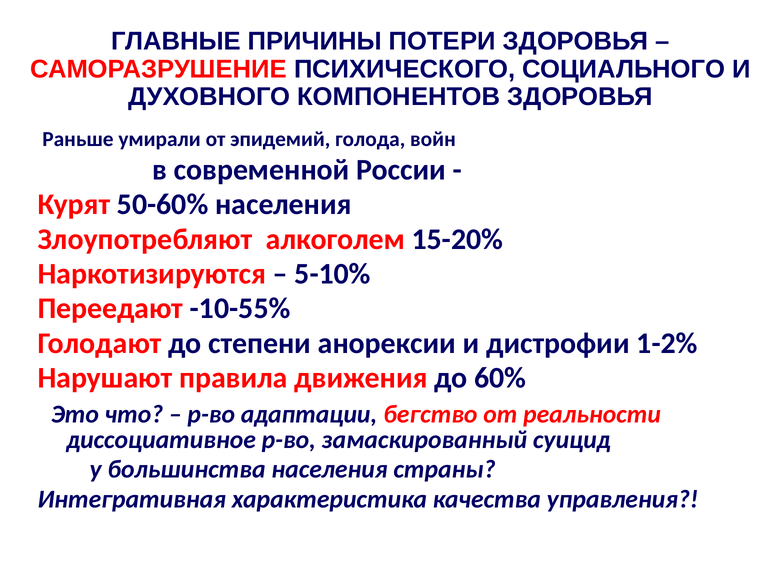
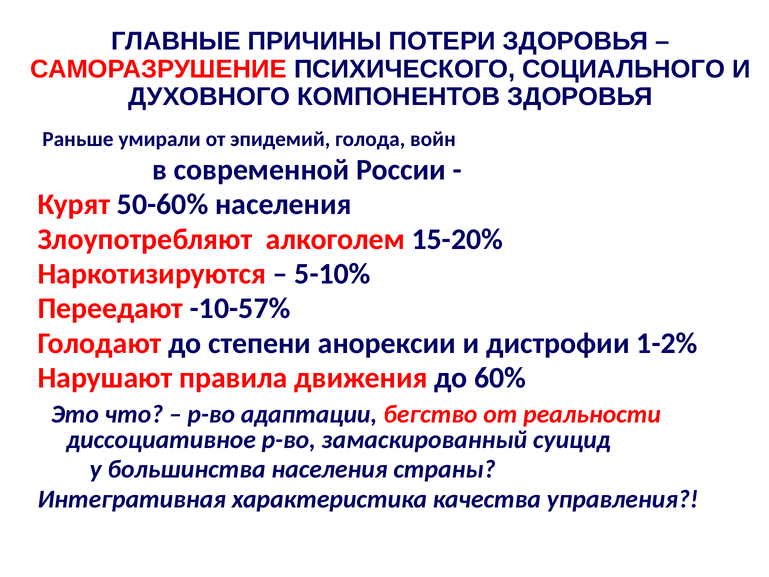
-10-55%: -10-55% -> -10-57%
